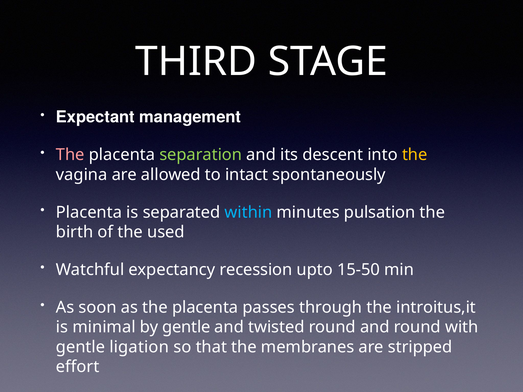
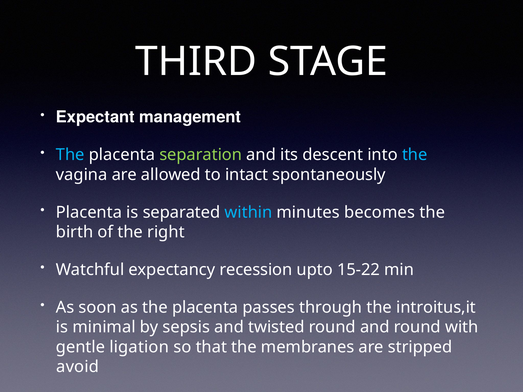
The at (70, 155) colour: pink -> light blue
the at (415, 155) colour: yellow -> light blue
pulsation: pulsation -> becomes
used: used -> right
15-50: 15-50 -> 15-22
by gentle: gentle -> sepsis
effort: effort -> avoid
